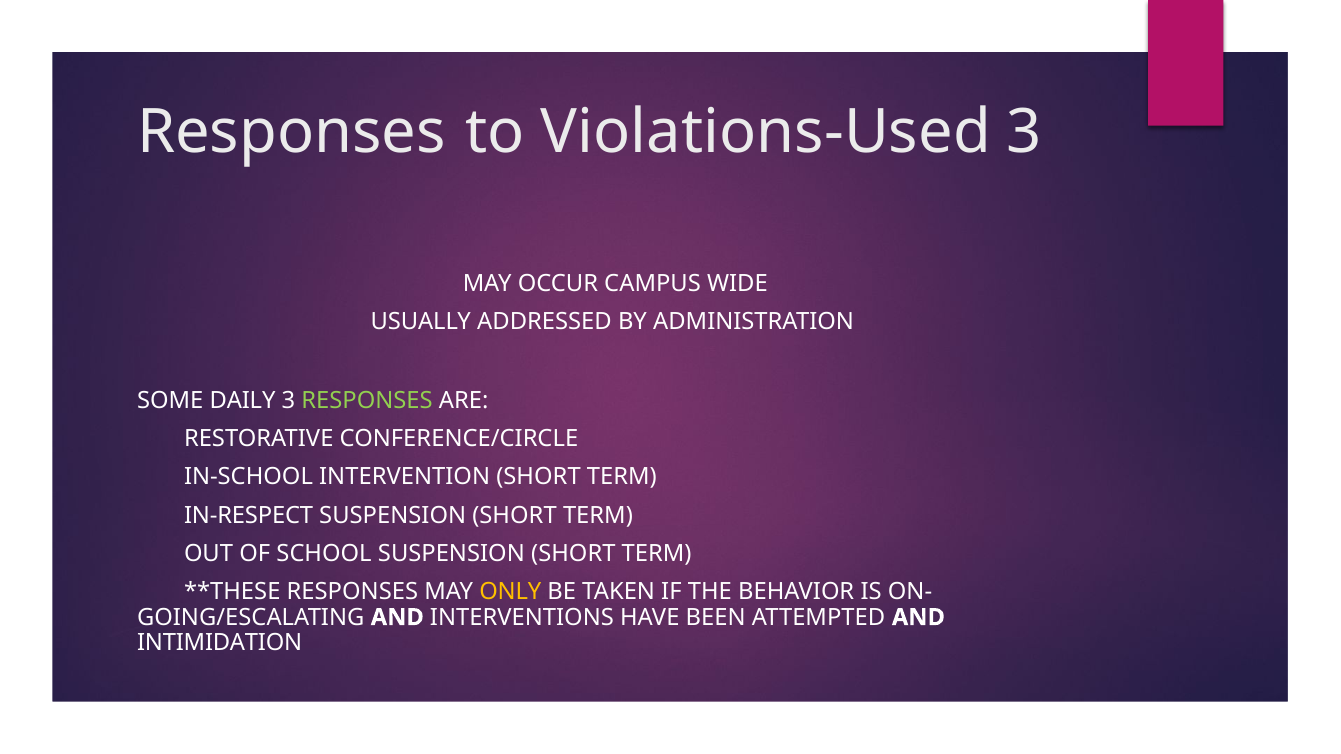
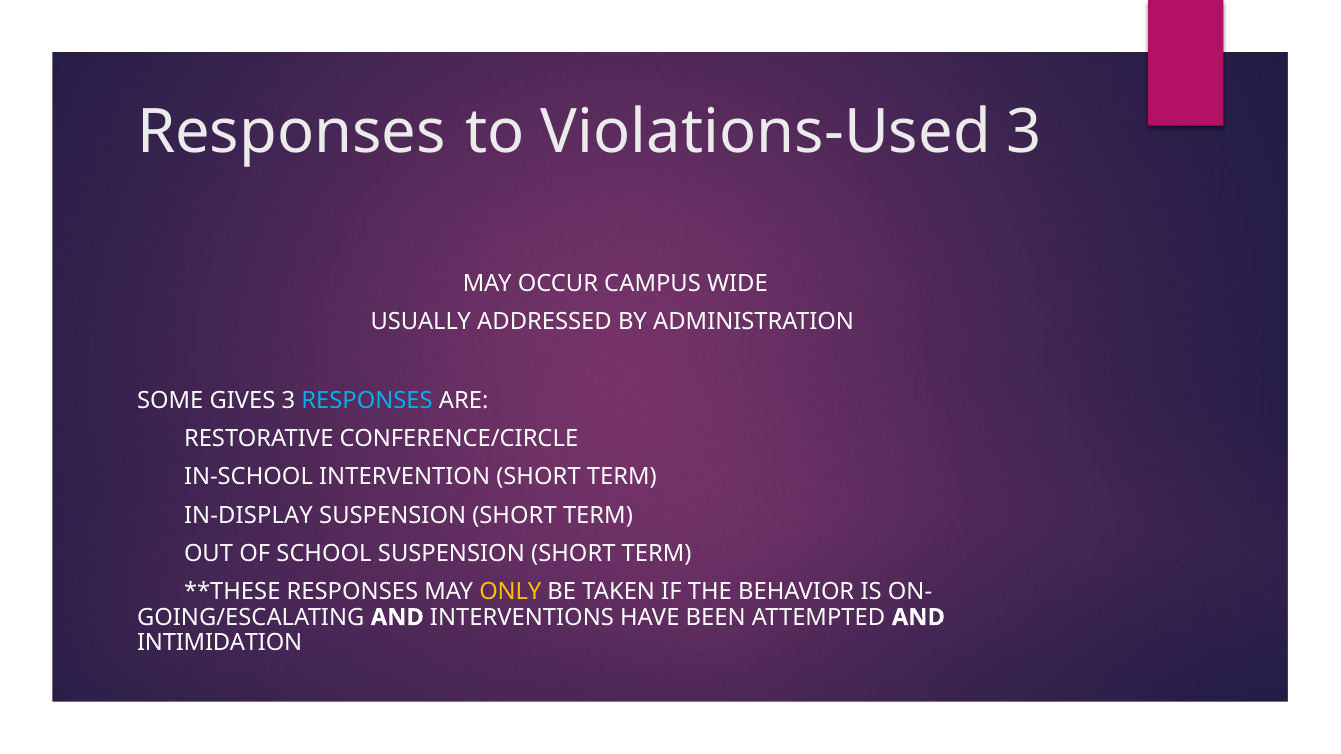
DAILY: DAILY -> GIVES
RESPONSES at (367, 401) colour: light green -> light blue
IN-RESPECT: IN-RESPECT -> IN-DISPLAY
